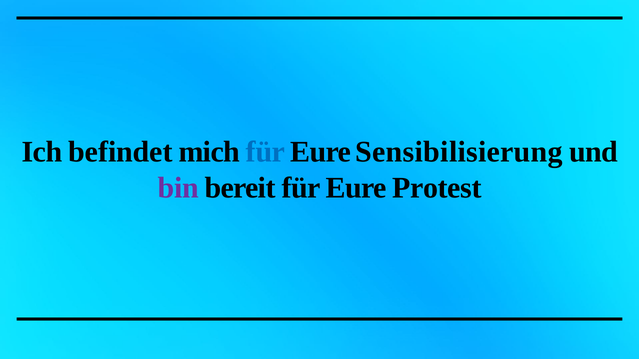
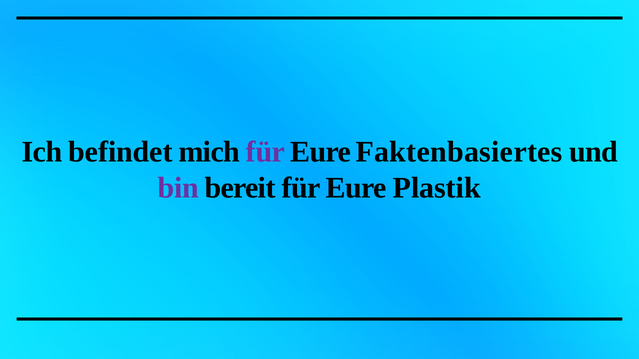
für at (266, 152) colour: blue -> purple
Sensibilisierung: Sensibilisierung -> Faktenbasiertes
Protest: Protest -> Plastik
